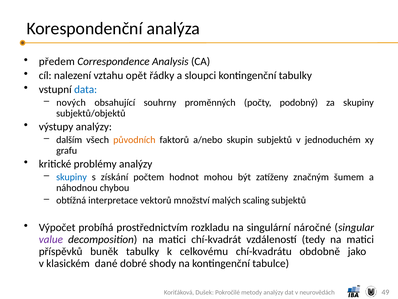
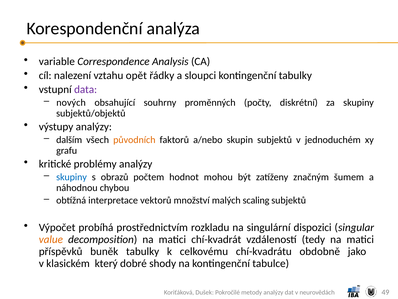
předem: předem -> variable
data colour: blue -> purple
podobný: podobný -> diskrétní
získání: získání -> obrazů
náročné: náročné -> dispozici
value colour: purple -> orange
dané: dané -> který
